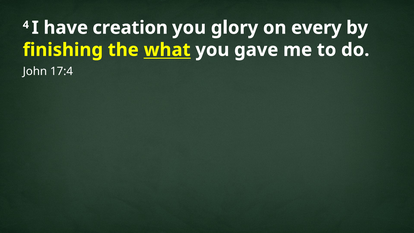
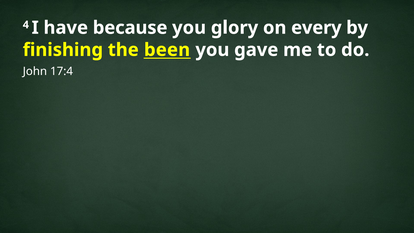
creation: creation -> because
what: what -> been
